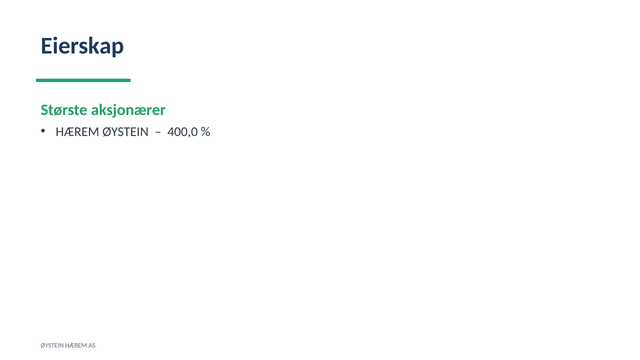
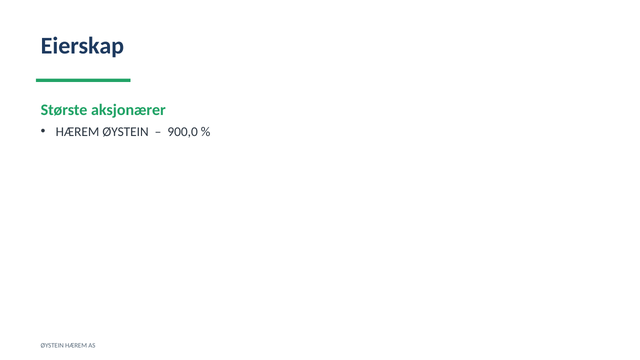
400,0: 400,0 -> 900,0
